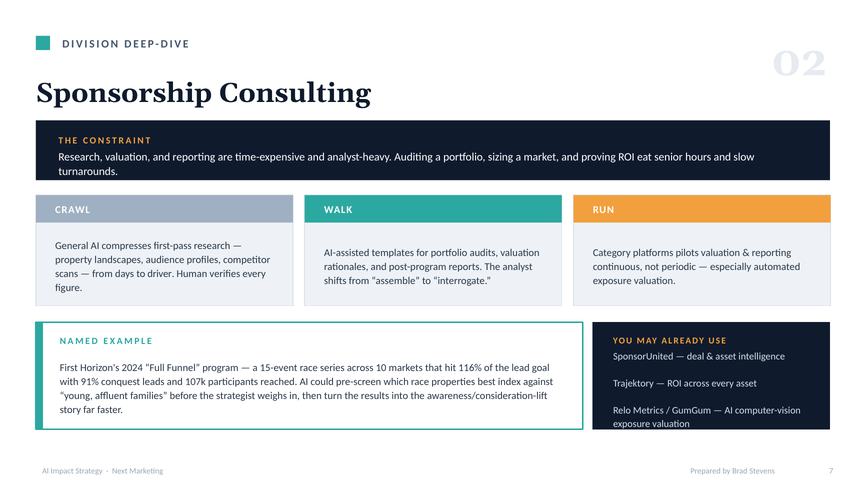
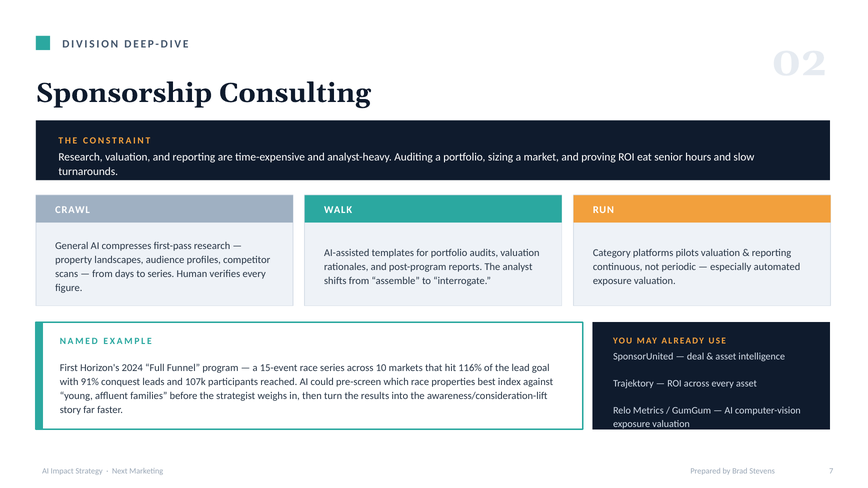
to driver: driver -> series
